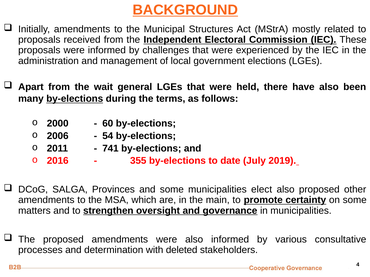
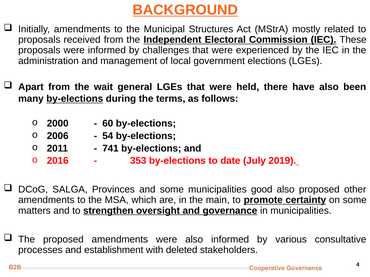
355: 355 -> 353
elect: elect -> good
determination: determination -> establishment
